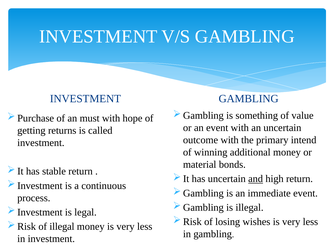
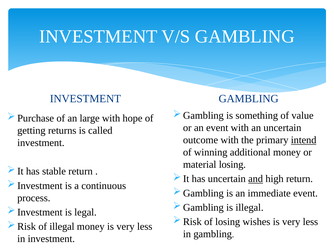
must: must -> large
intend underline: none -> present
material bonds: bonds -> losing
